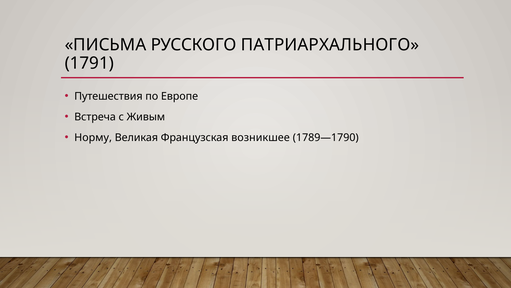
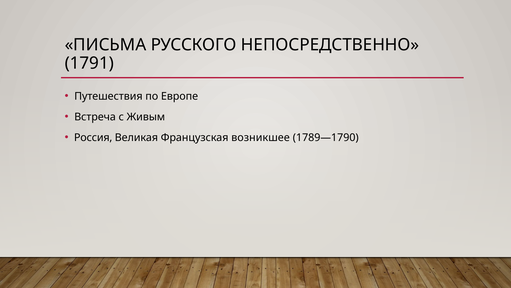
ПАТРИАРХАЛЬНОГО: ПАТРИАРХАЛЬНОГО -> НЕПОСРЕДСТВЕННО
Норму: Норму -> Россия
